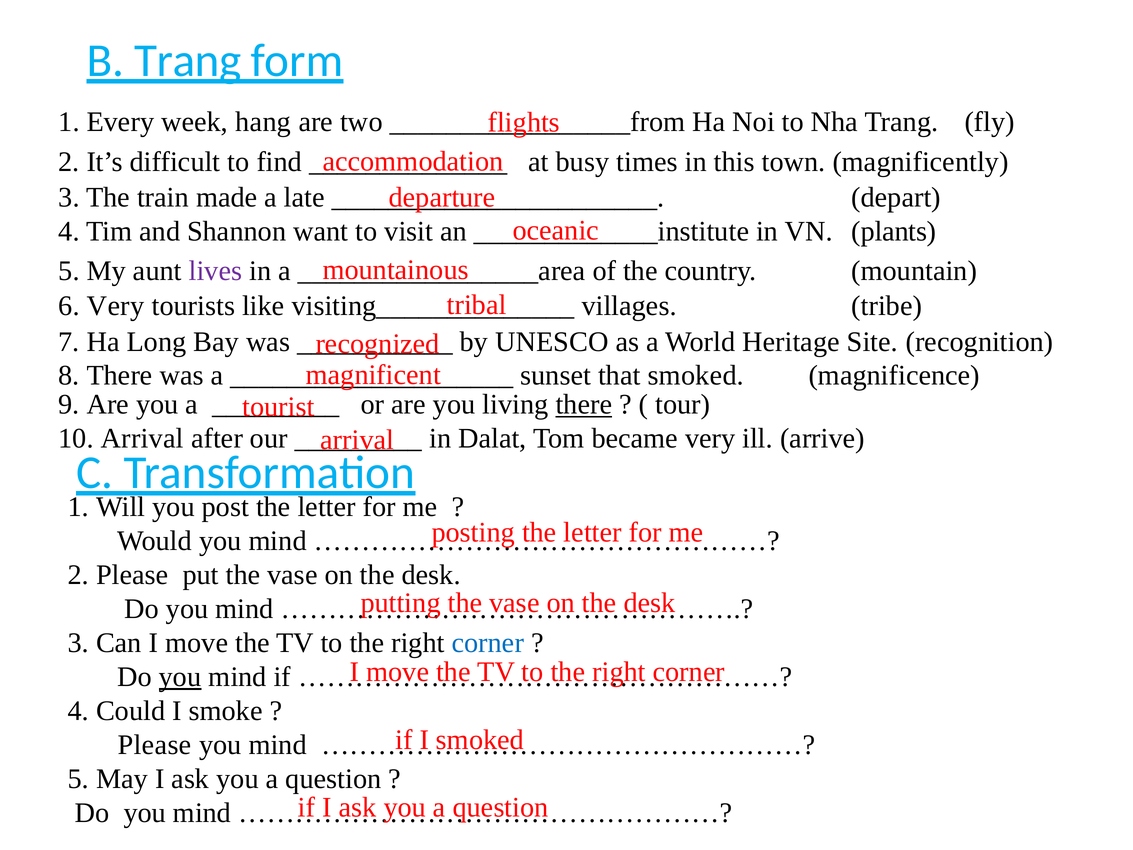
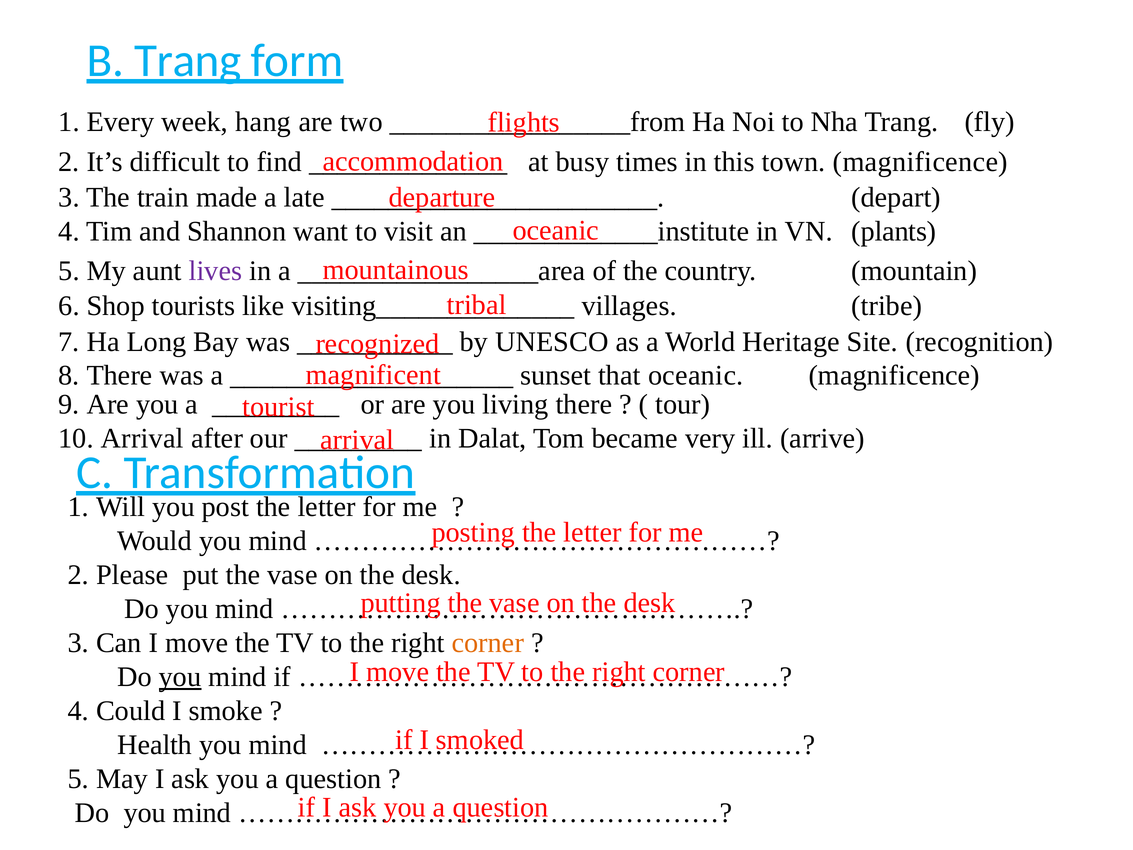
town magnificently: magnificently -> magnificence
6 Very: Very -> Shop
that smoked: smoked -> oceanic
there at (584, 405) underline: present -> none
corner at (488, 643) colour: blue -> orange
Please at (155, 745): Please -> Health
